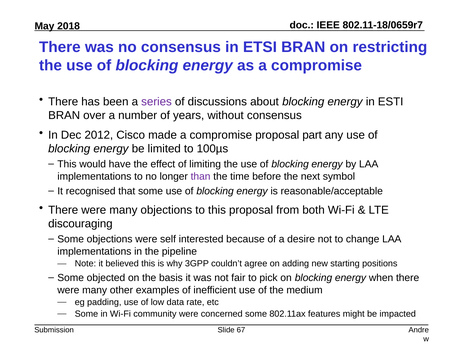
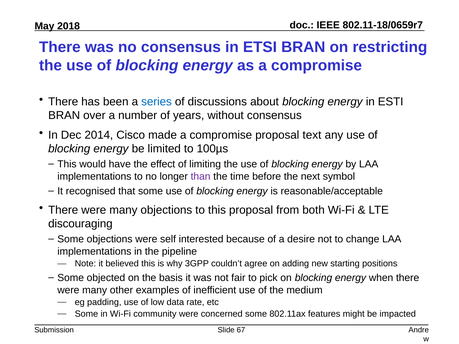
series colour: purple -> blue
2012: 2012 -> 2014
part: part -> text
